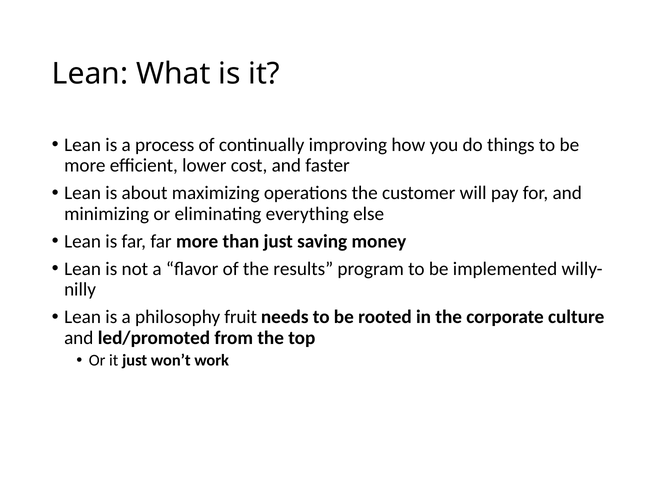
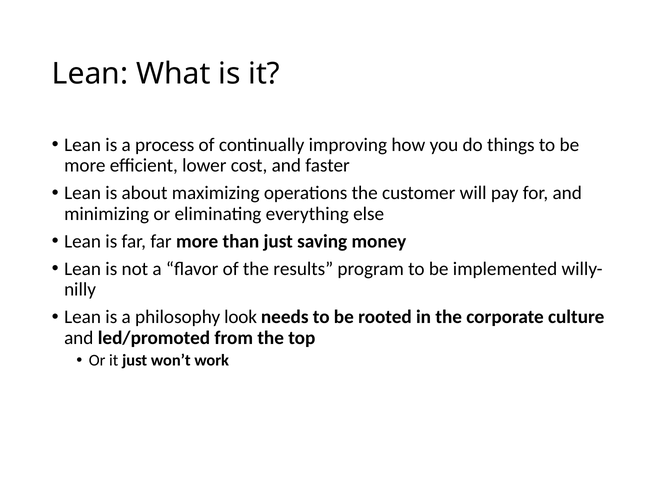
fruit: fruit -> look
